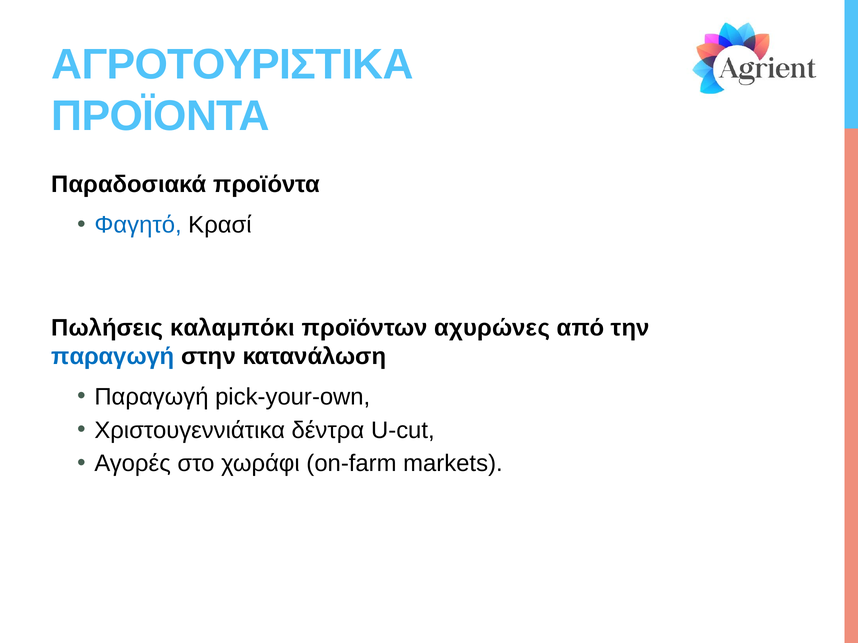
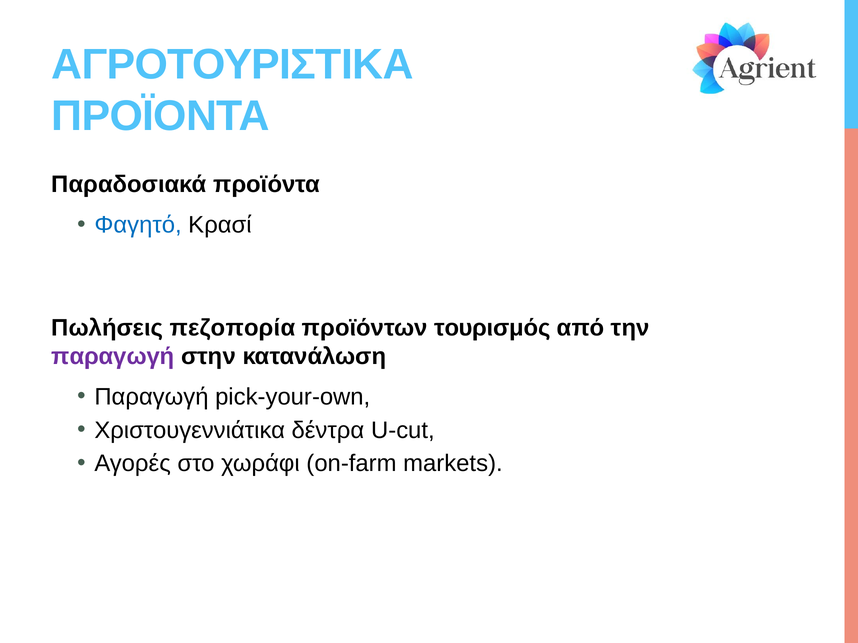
καλαμπόκι: καλαμπόκι -> πεζοπορία
αχυρώνες: αχυρώνες -> τουρισμός
παραγωγή at (113, 357) colour: blue -> purple
